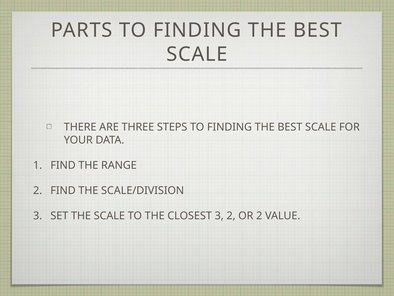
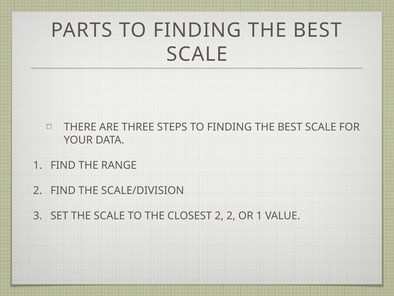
CLOSEST 3: 3 -> 2
OR 2: 2 -> 1
